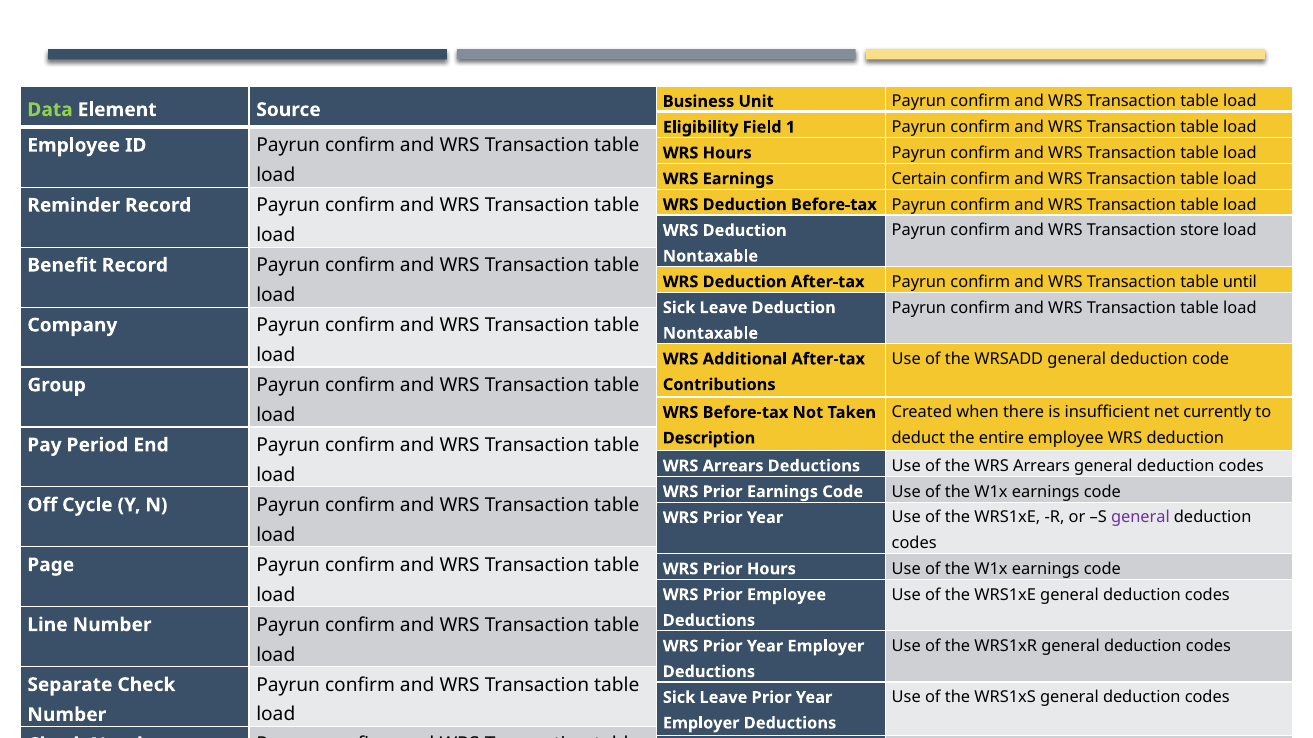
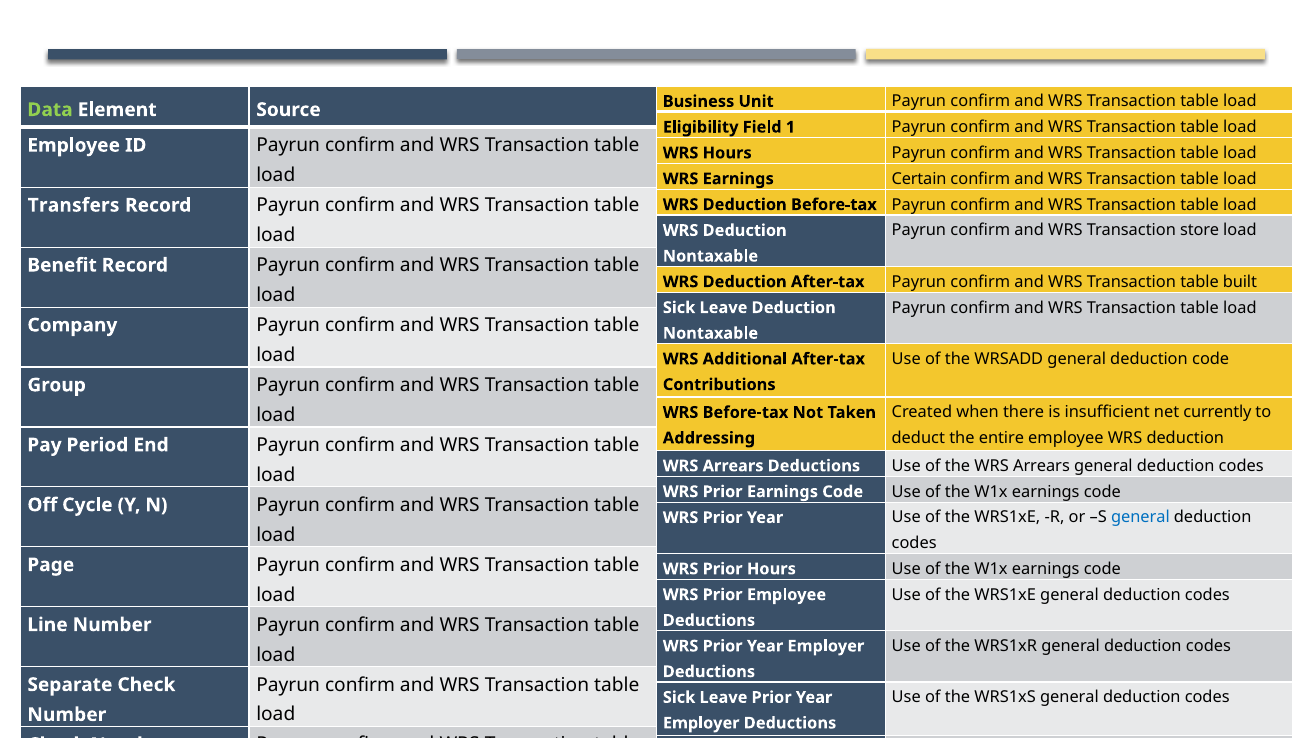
Reminder: Reminder -> Transfers
until: until -> built
Description: Description -> Addressing
general at (1140, 518) colour: purple -> blue
